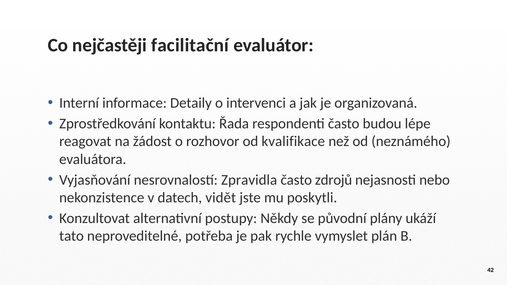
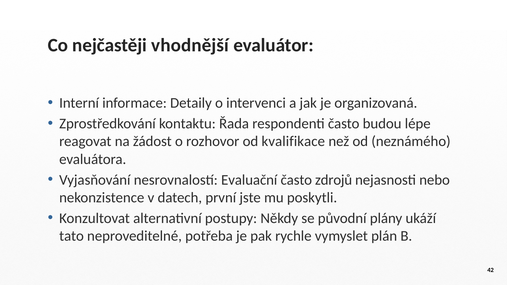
facilitační: facilitační -> vhodnější
Zpravidla: Zpravidla -> Evaluační
vidět: vidět -> první
